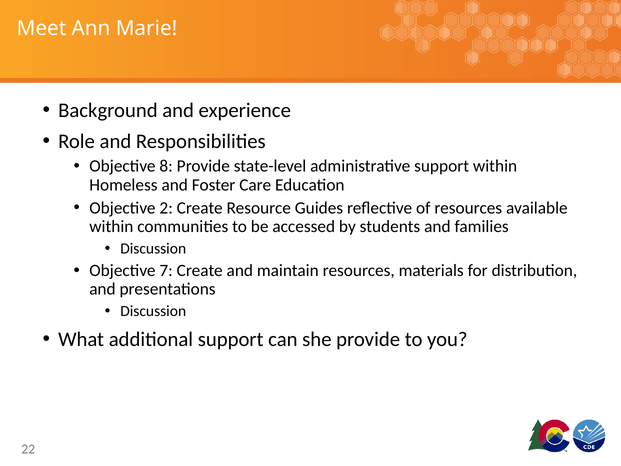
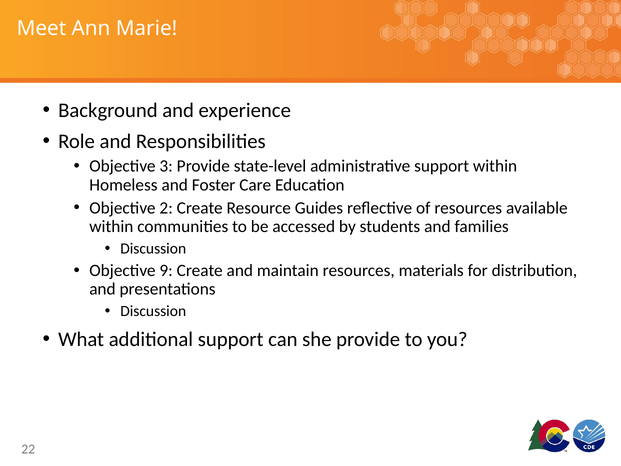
8: 8 -> 3
7: 7 -> 9
